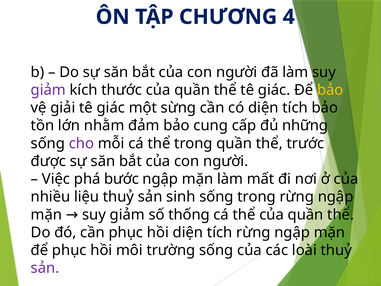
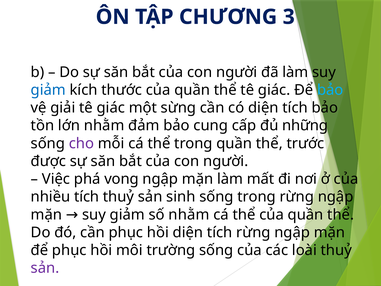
4: 4 -> 3
giảm at (48, 90) colour: purple -> blue
bảo at (330, 90) colour: yellow -> light blue
bước: bước -> vong
nhiều liệu: liệu -> tích
số thống: thống -> nhằm
